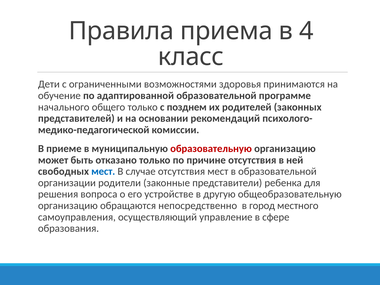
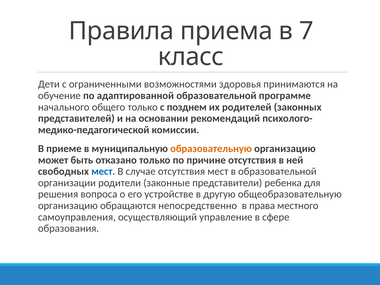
4: 4 -> 7
образовательную colour: red -> orange
город: город -> права
